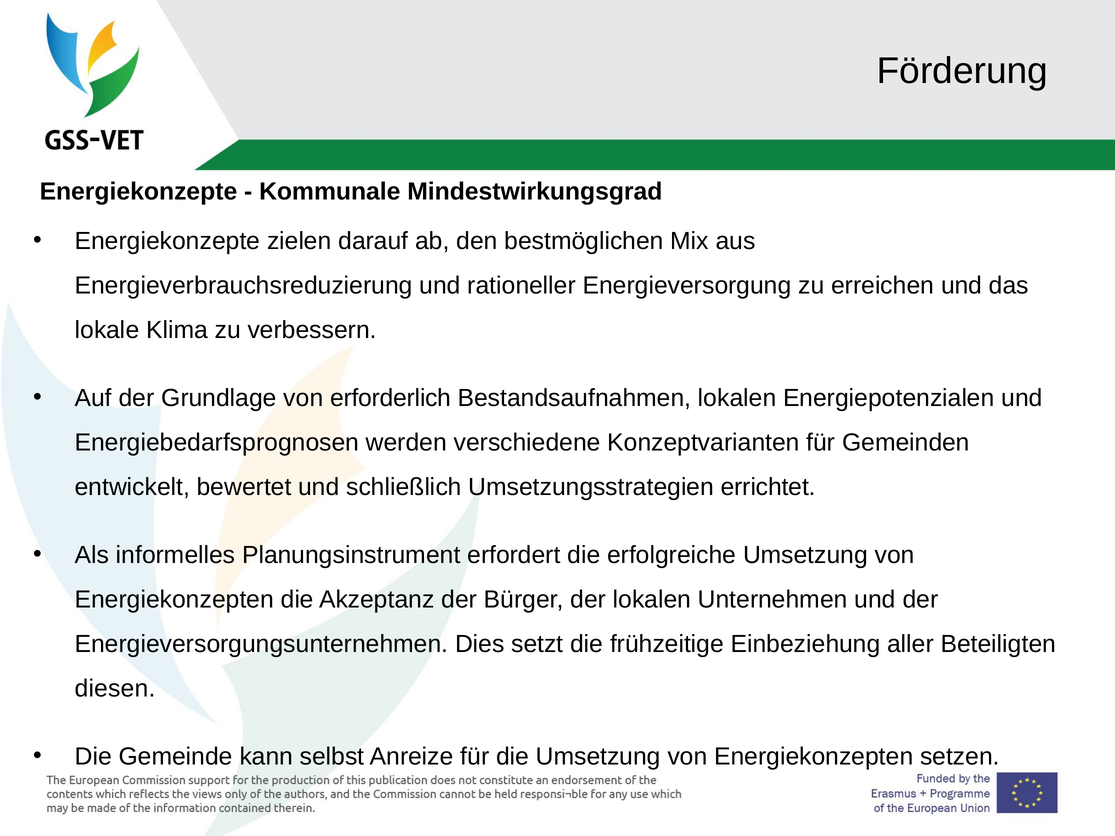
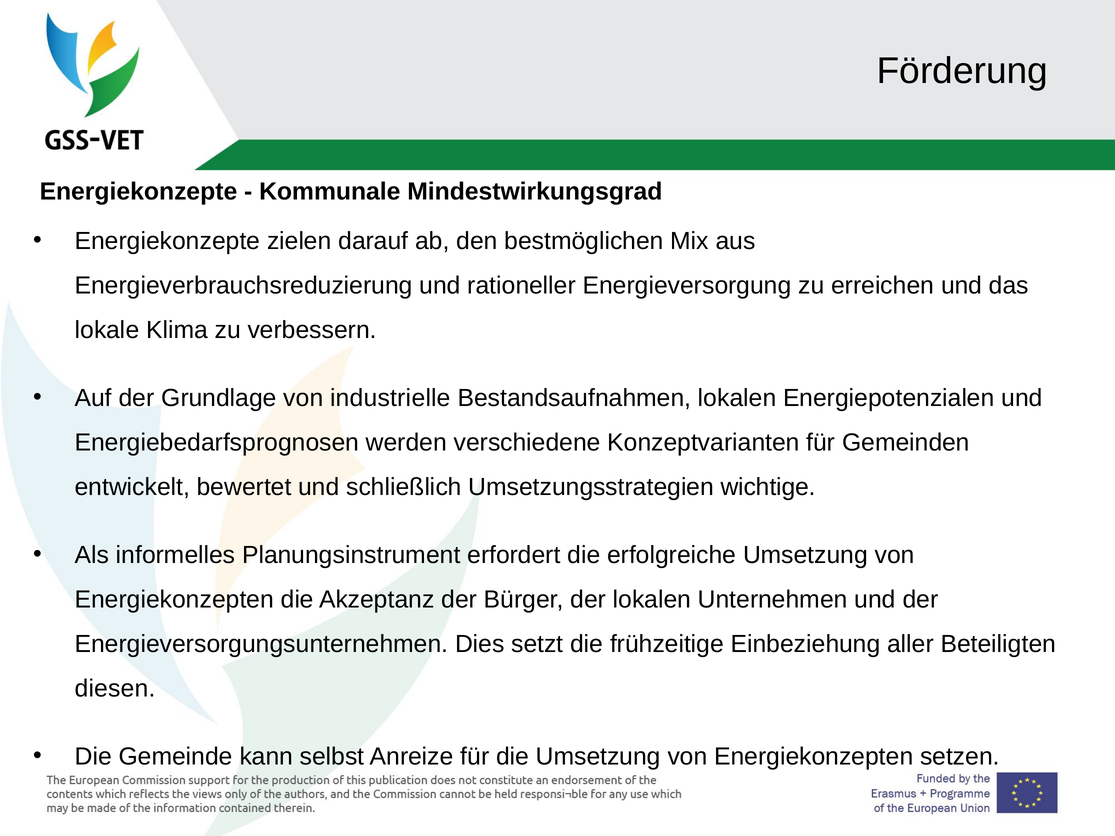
erforderlich: erforderlich -> industrielle
errichtet: errichtet -> wichtige
